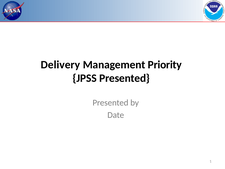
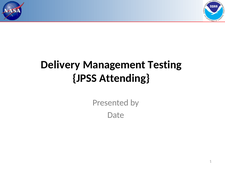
Priority: Priority -> Testing
JPSS Presented: Presented -> Attending
